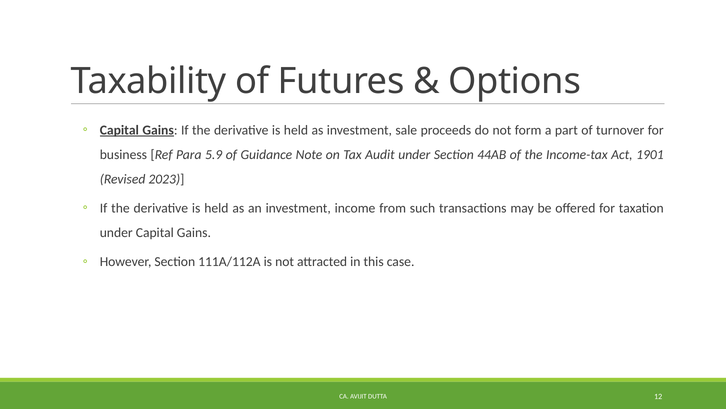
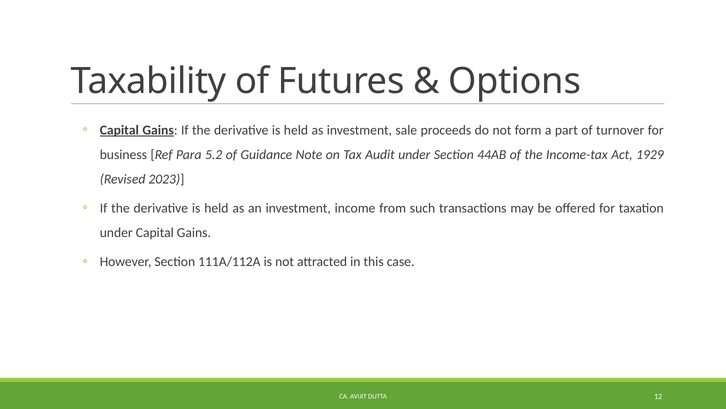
5.9: 5.9 -> 5.2
1901: 1901 -> 1929
